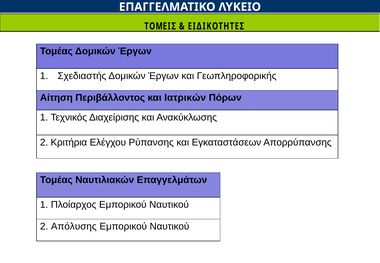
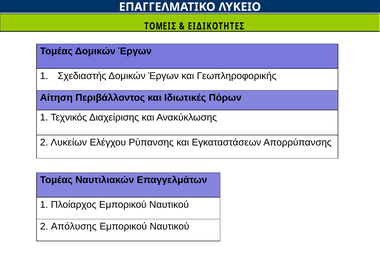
Ιατρικών: Ιατρικών -> Ιδιωτικές
Κριτήρια: Κριτήρια -> Λυκείων
